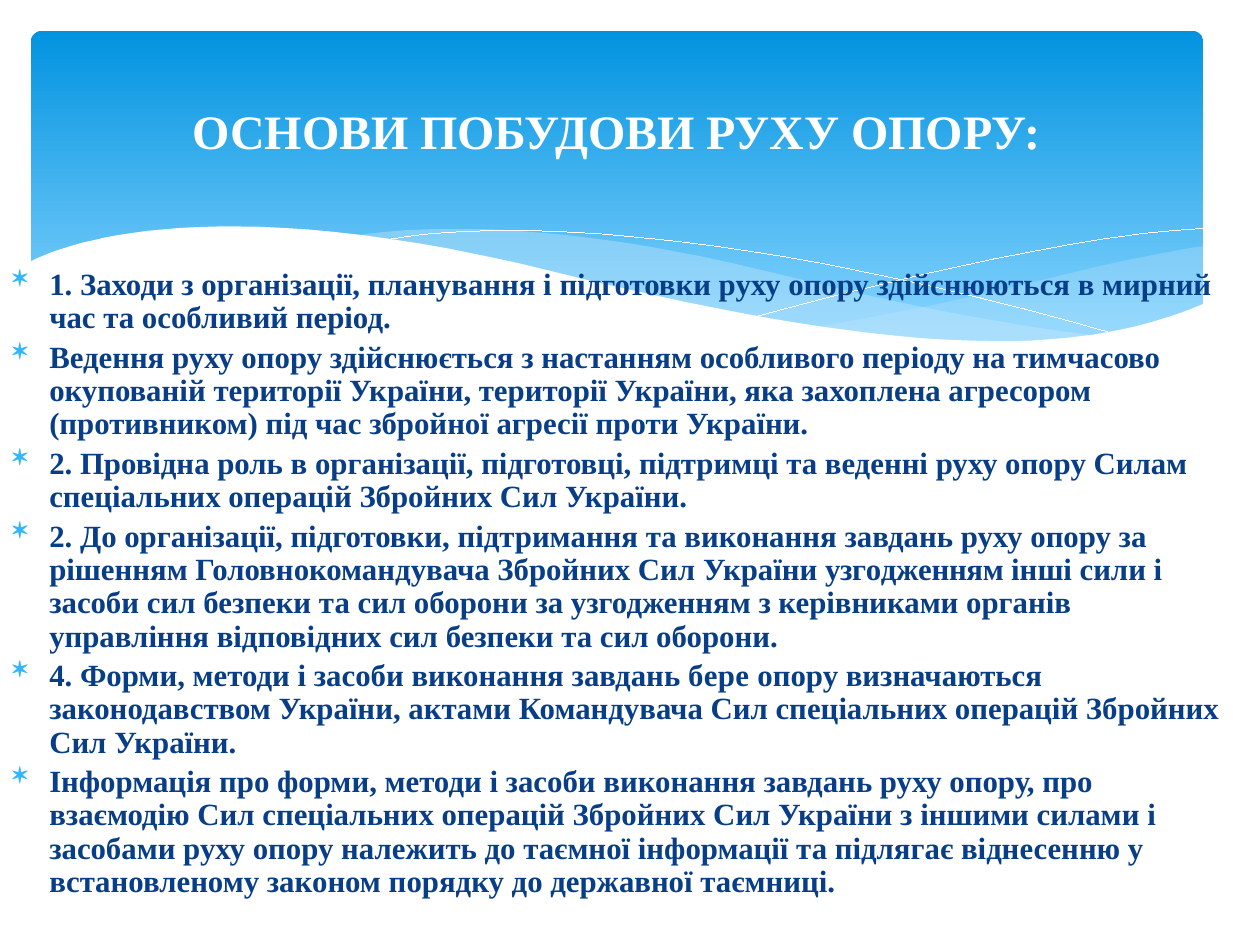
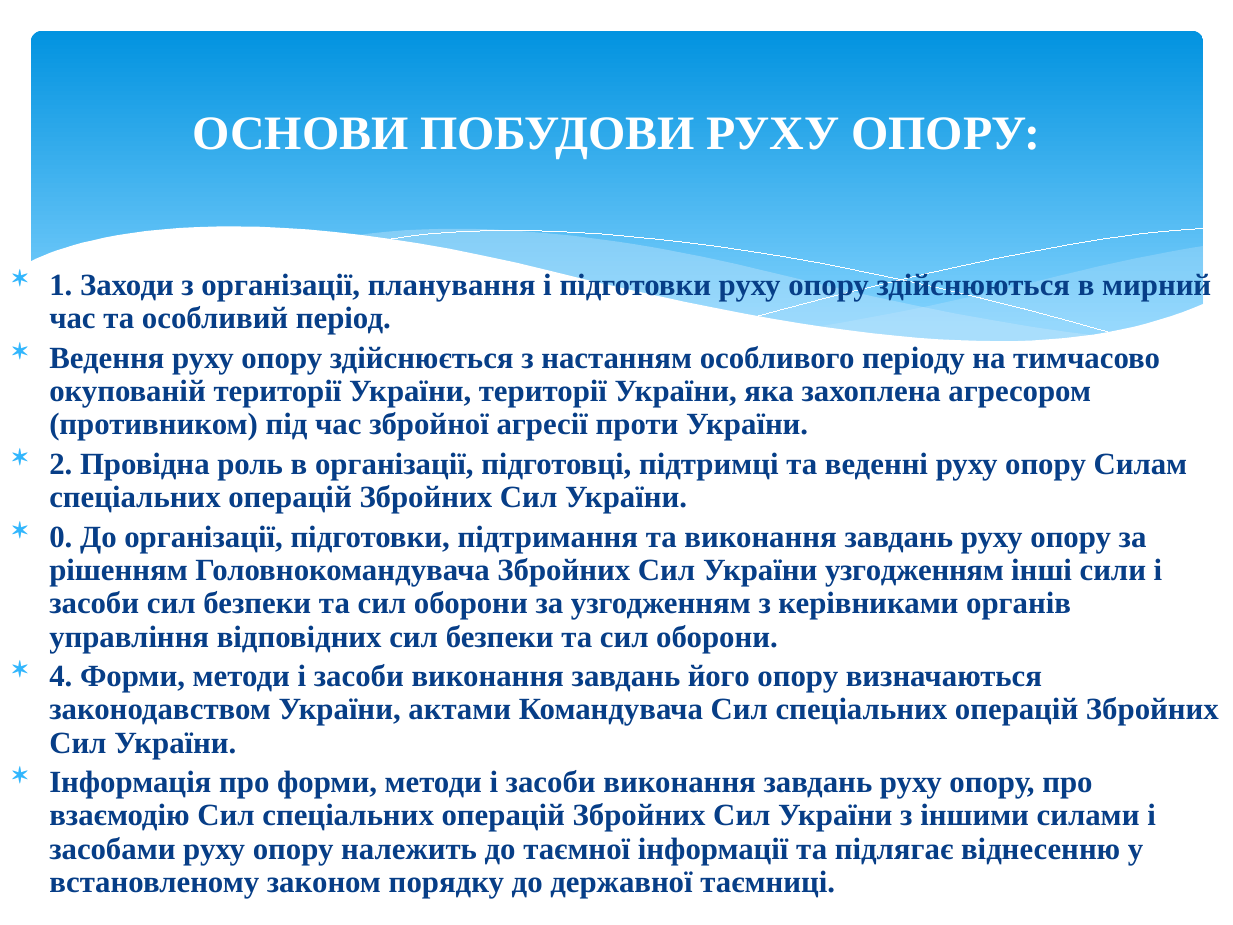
2 at (61, 537): 2 -> 0
бере: бере -> його
